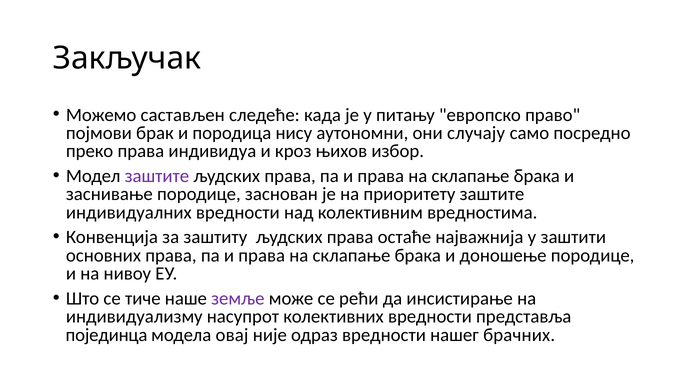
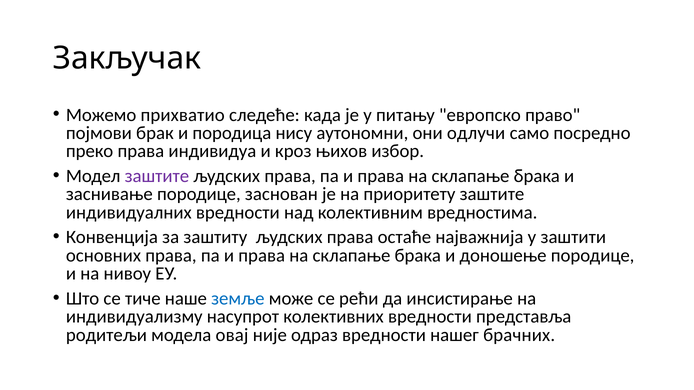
састављен: састављен -> прихватио
случају: случају -> одлучи
земље colour: purple -> blue
појединца: појединца -> родитељи
